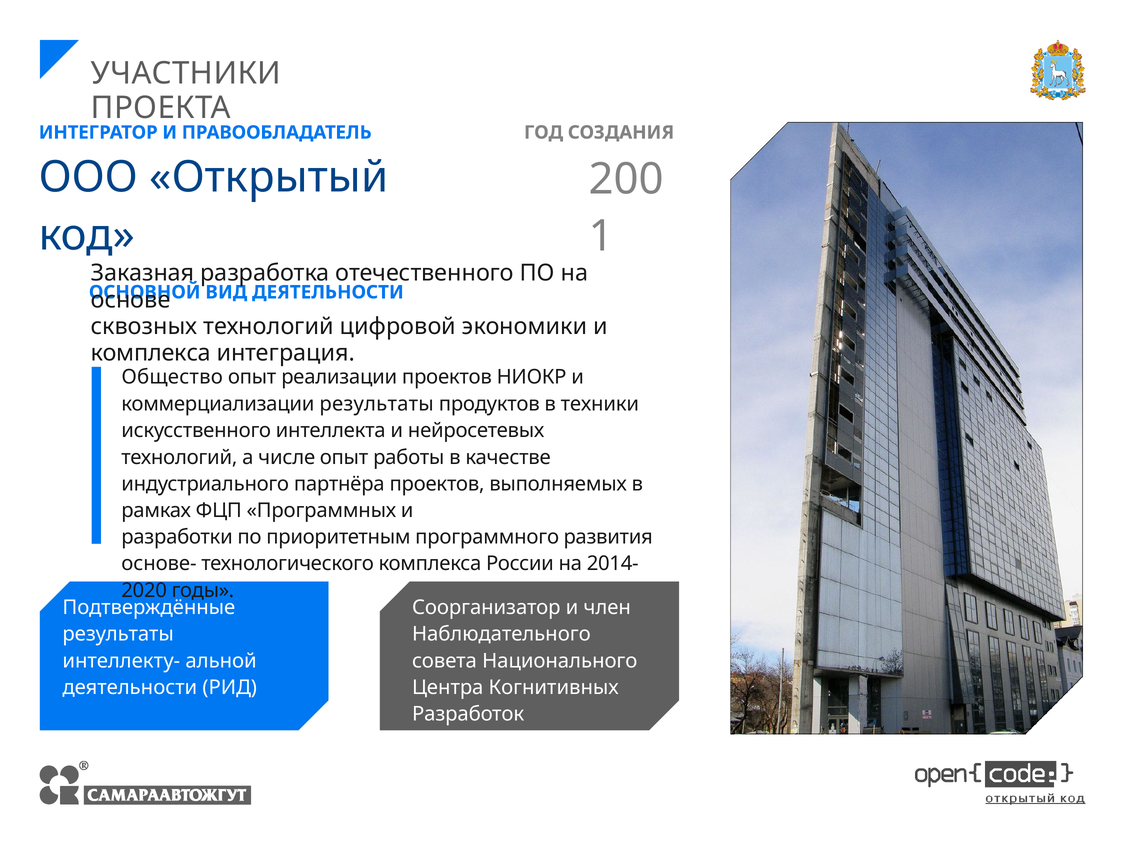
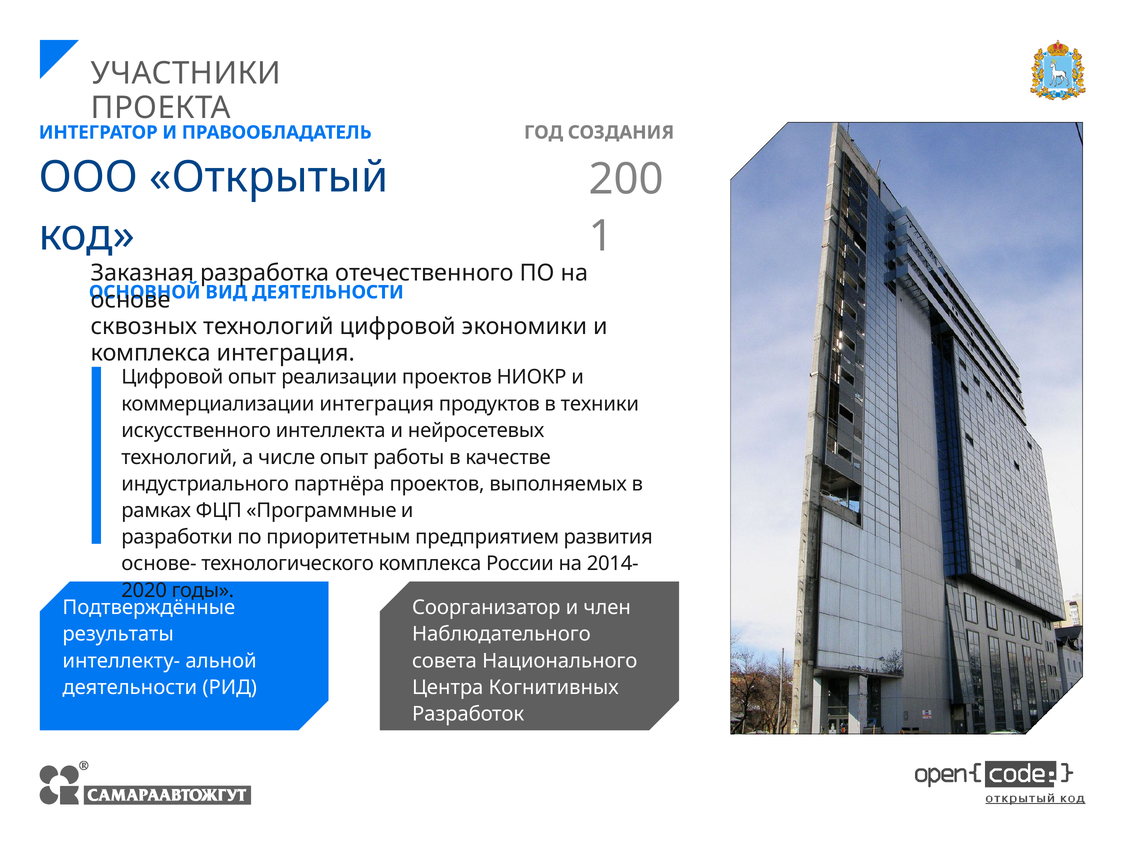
Общество at (172, 377): Общество -> Цифровой
коммерциализации результаты: результаты -> интеграция
Программных: Программных -> Программные
программного: программного -> предприятием
